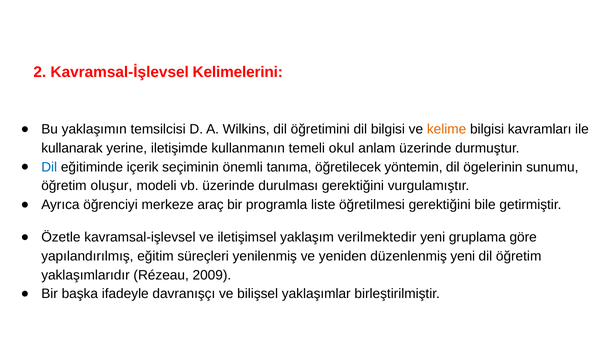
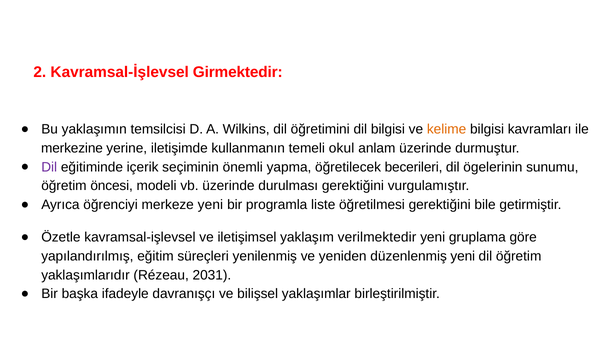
Kelimelerini: Kelimelerini -> Girmektedir
kullanarak: kullanarak -> merkezine
Dil at (49, 167) colour: blue -> purple
tanıma: tanıma -> yapma
yöntemin: yöntemin -> becerileri
oluşur: oluşur -> öncesi
merkeze araç: araç -> yeni
2009: 2009 -> 2031
